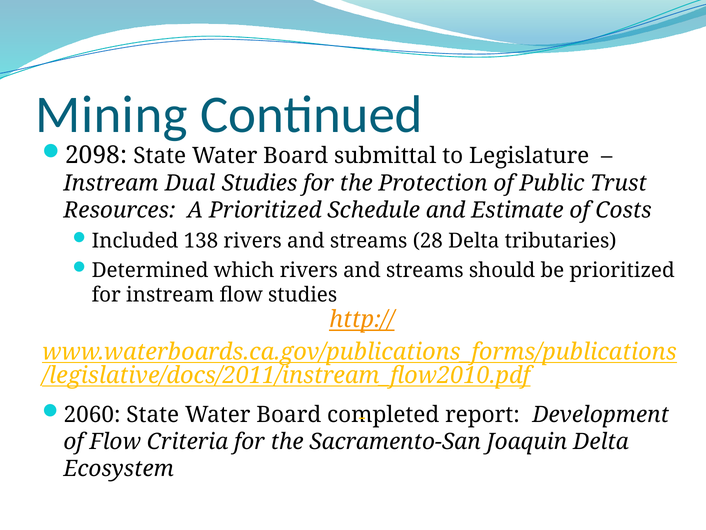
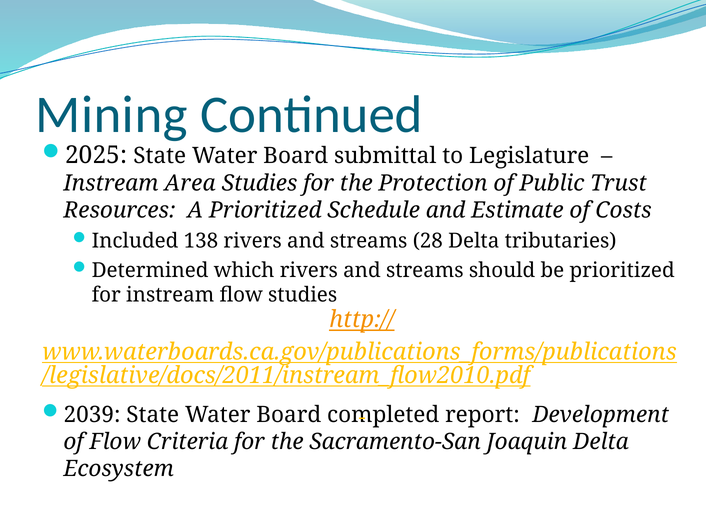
2098: 2098 -> 2025
Dual: Dual -> Area
2060: 2060 -> 2039
